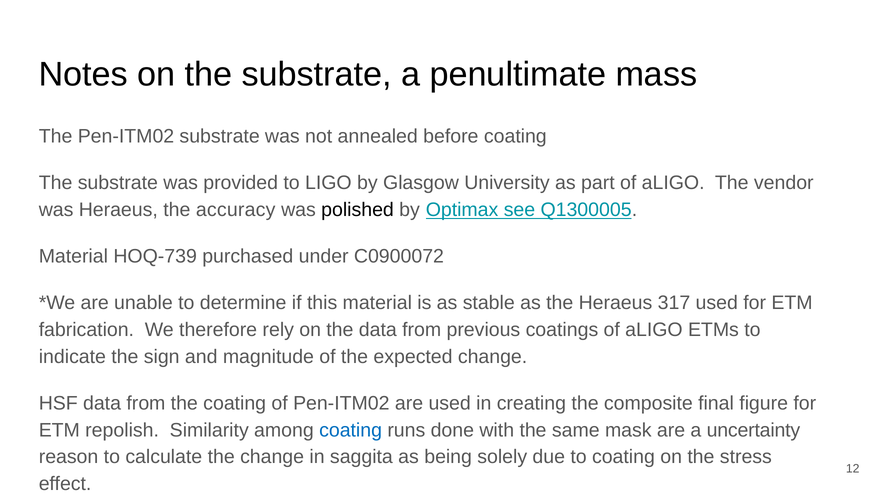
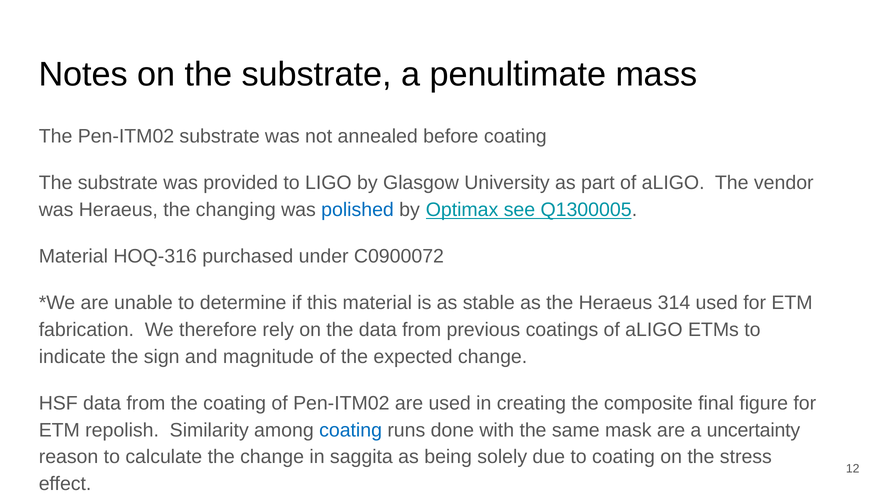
accuracy: accuracy -> changing
polished colour: black -> blue
HOQ-739: HOQ-739 -> HOQ-316
317: 317 -> 314
